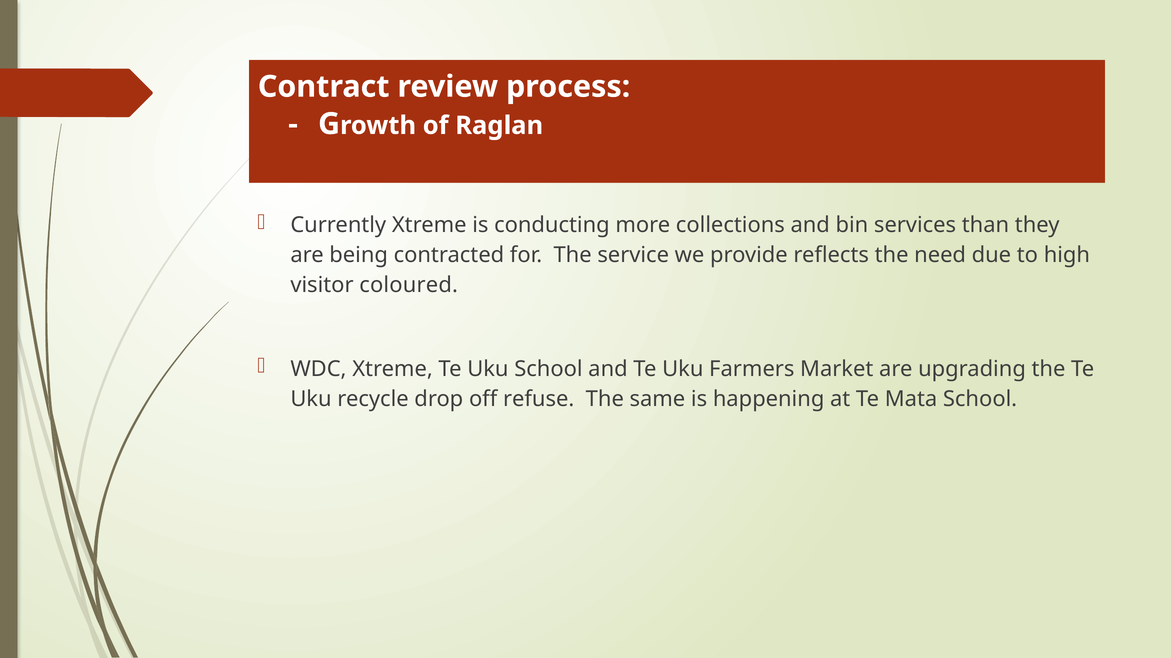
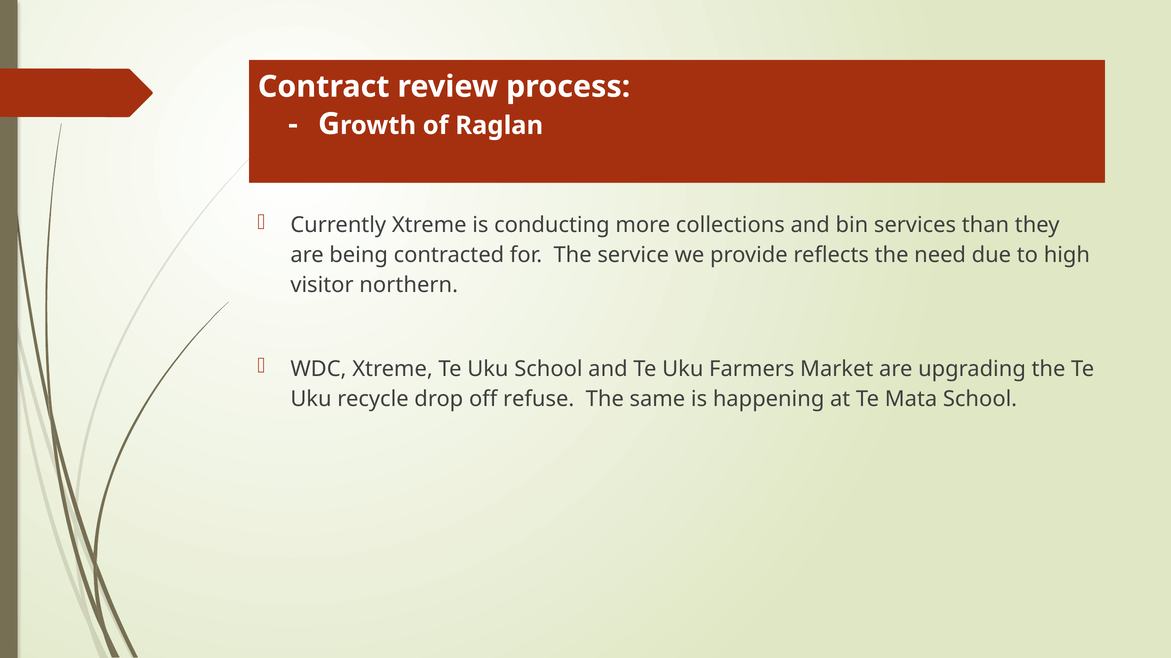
coloured: coloured -> northern
